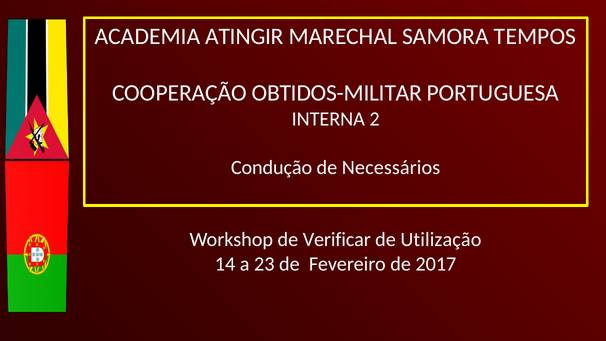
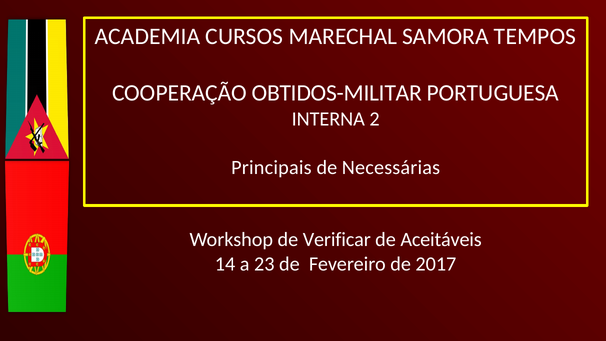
ATINGIR: ATINGIR -> CURSOS
Condução: Condução -> Principais
Necessários: Necessários -> Necessárias
Utilização: Utilização -> Aceitáveis
